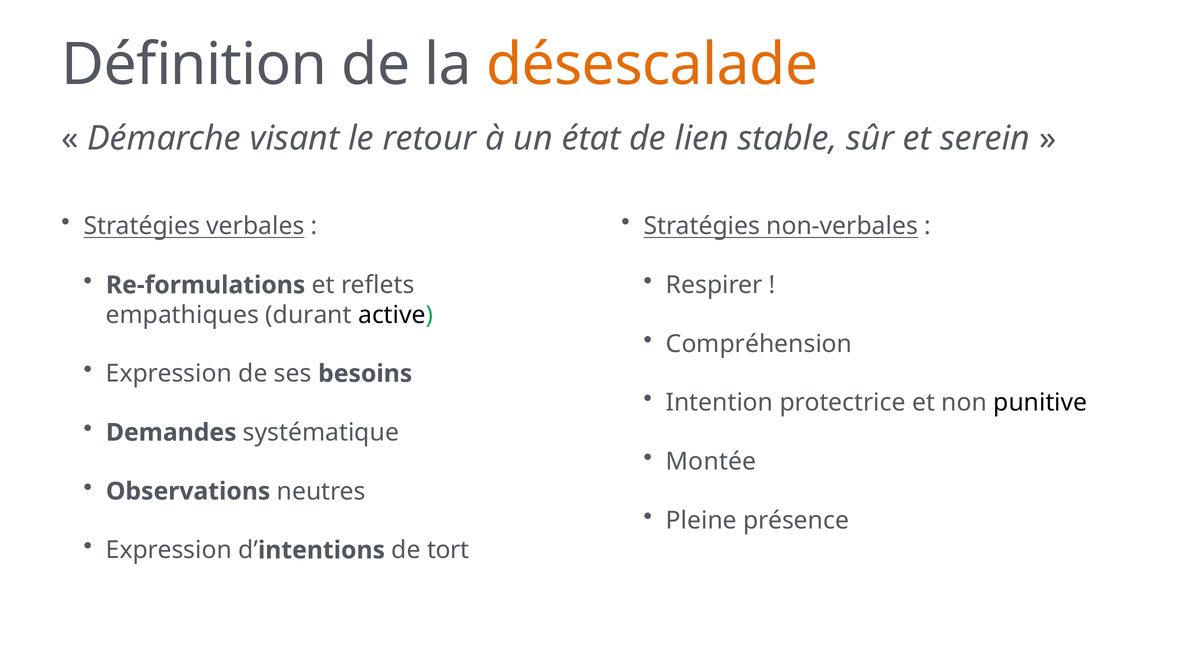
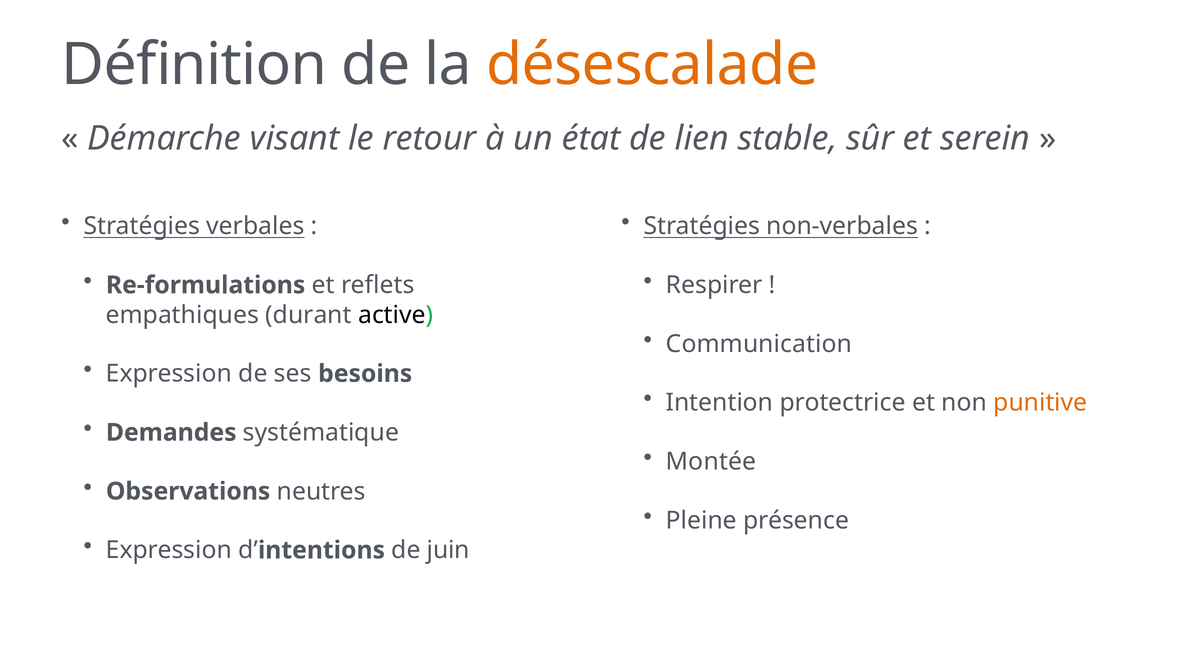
Compréhension: Compréhension -> Communication
punitive colour: black -> orange
tort: tort -> juin
